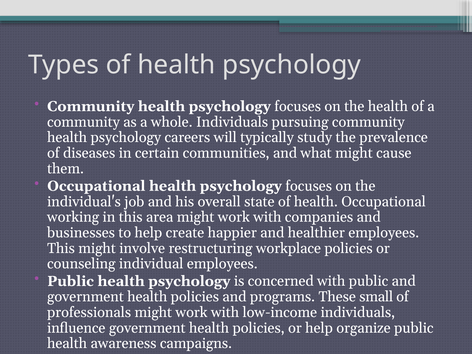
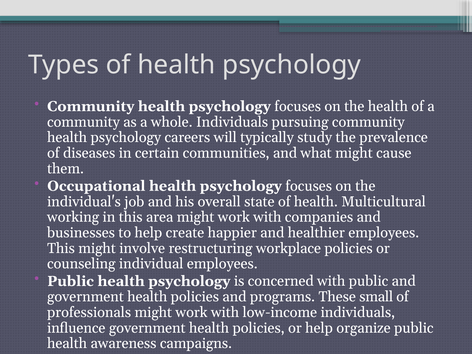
health Occupational: Occupational -> Multicultural
